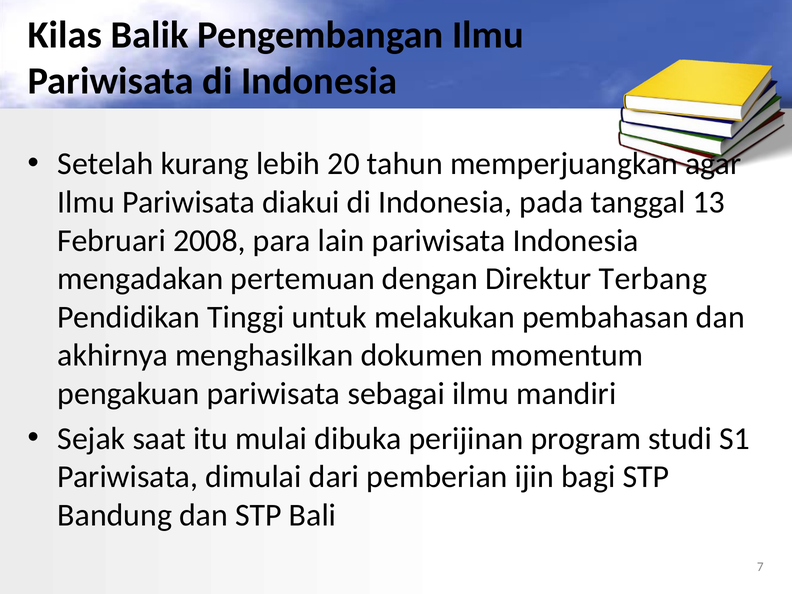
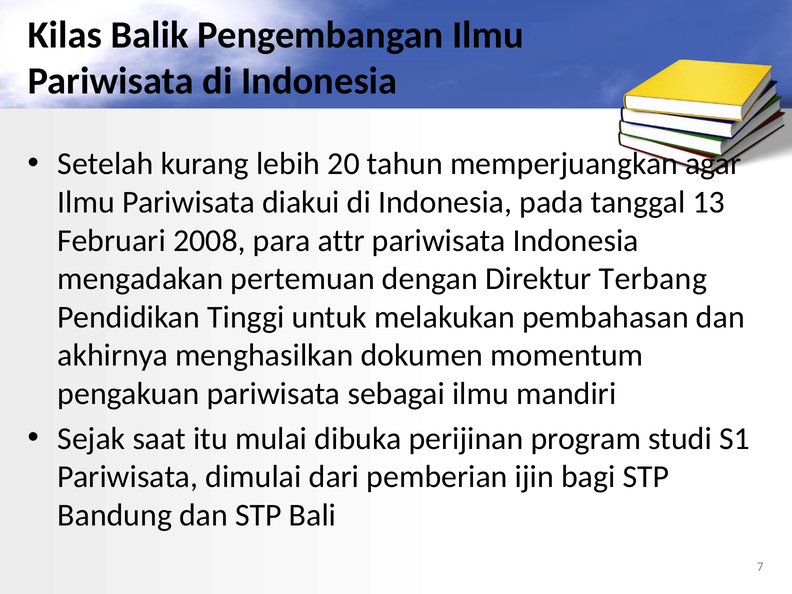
lain: lain -> attr
